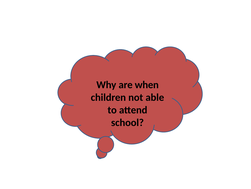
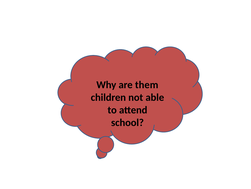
when: when -> them
